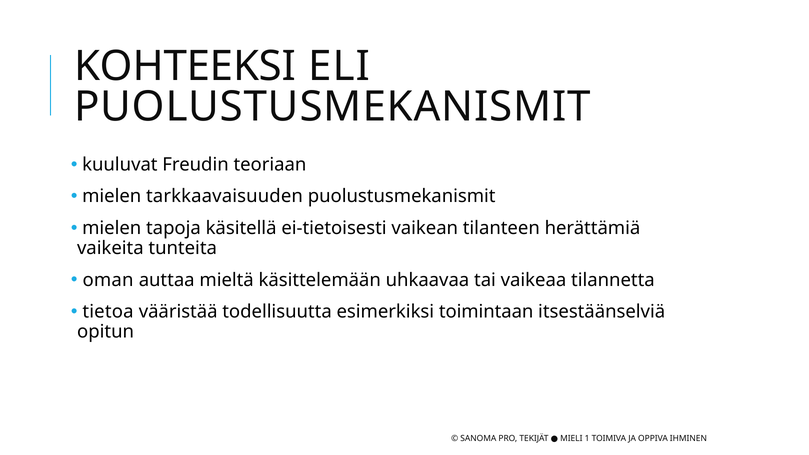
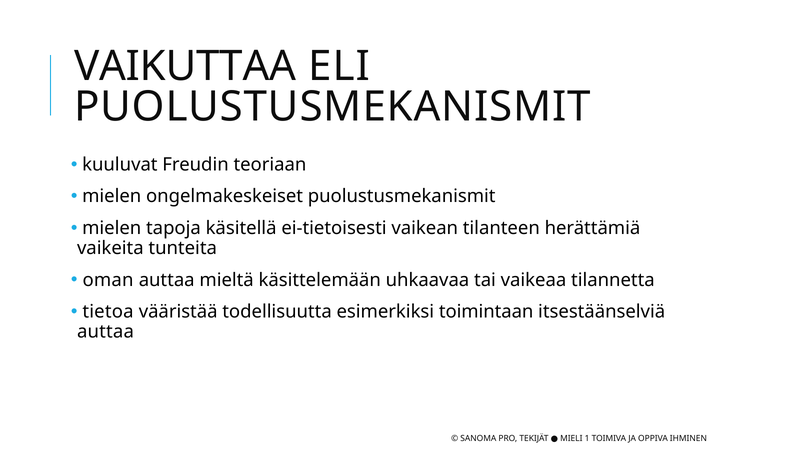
KOHTEEKSI: KOHTEEKSI -> VAIKUTTAA
tarkkaavaisuuden: tarkkaavaisuuden -> ongelmakeskeiset
opitun at (106, 332): opitun -> auttaa
